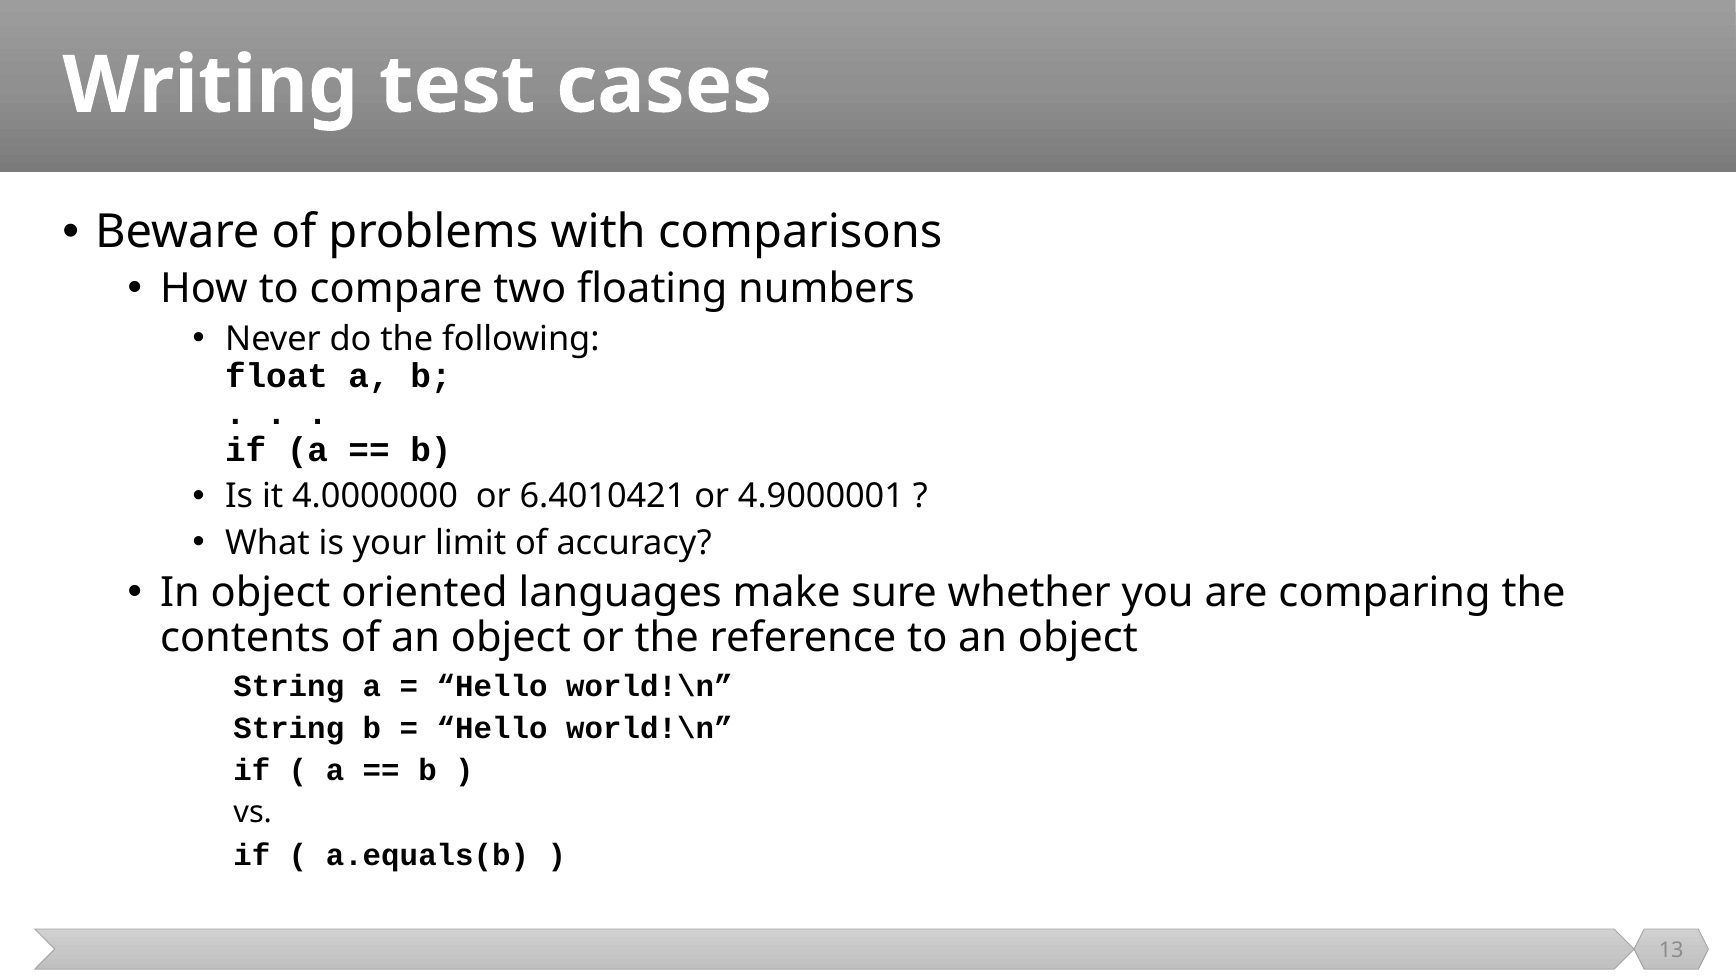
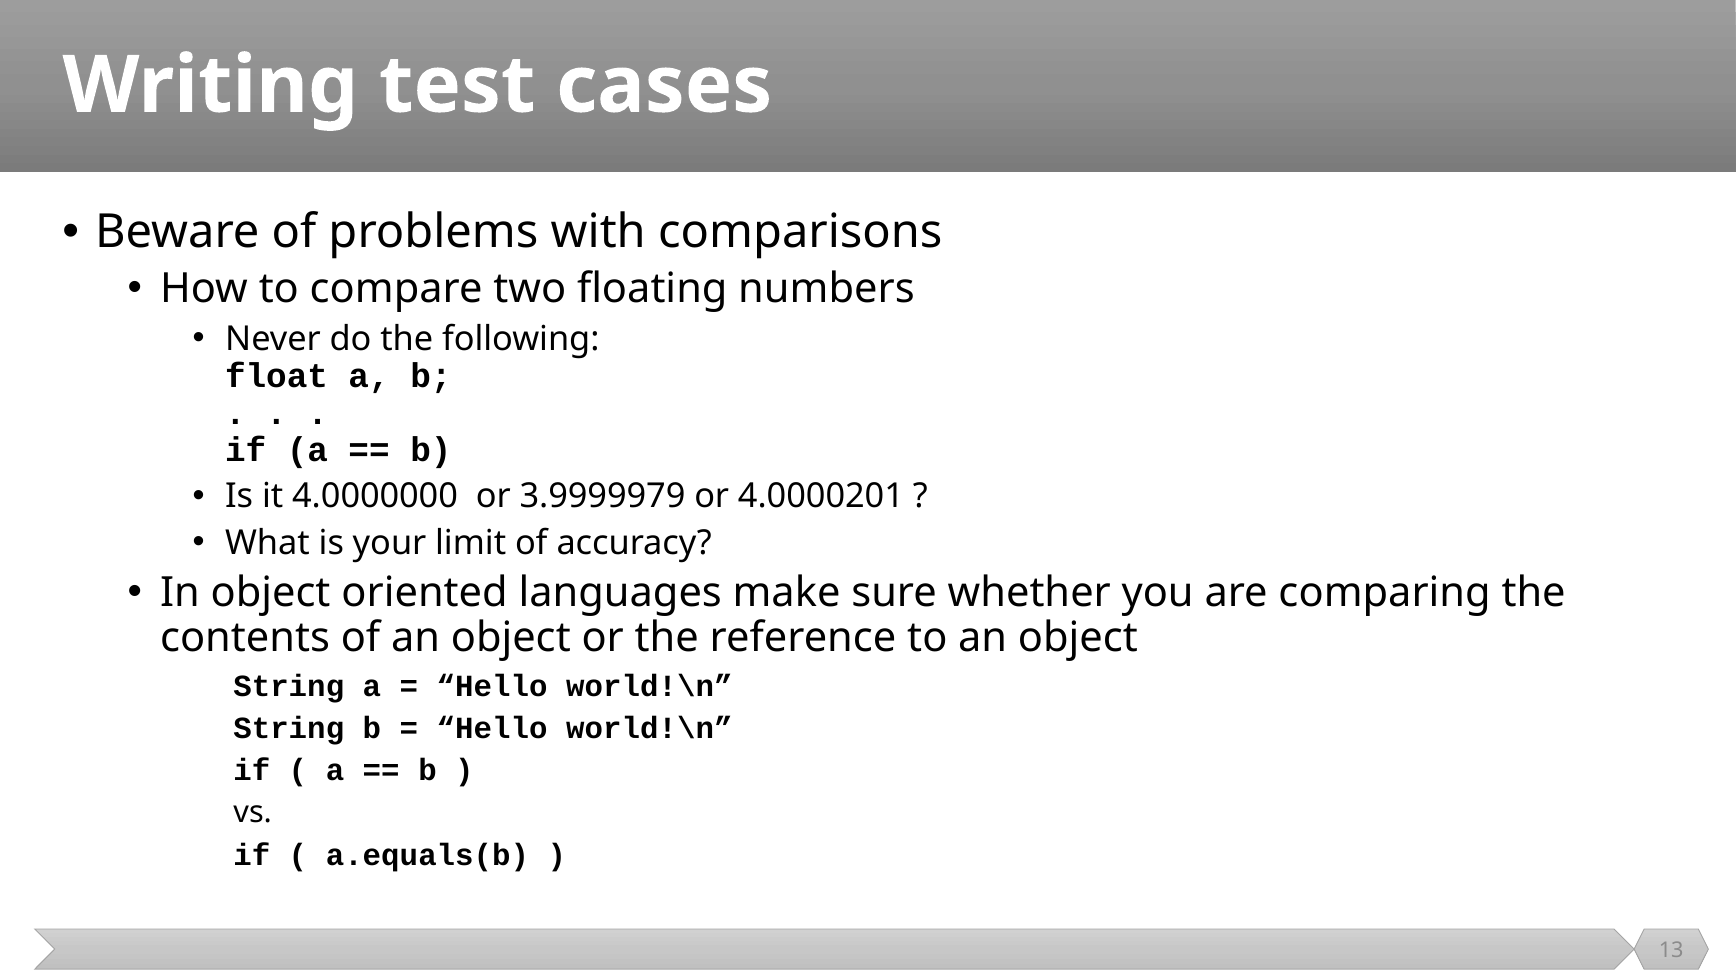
6.4010421: 6.4010421 -> 3.9999979
4.9000001: 4.9000001 -> 4.0000201
